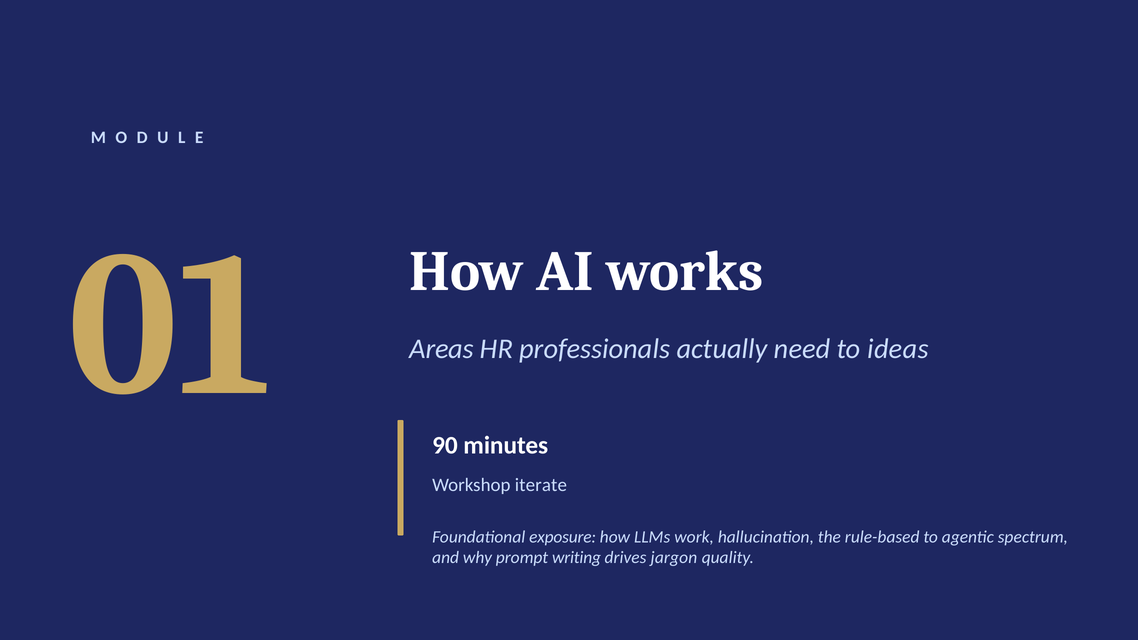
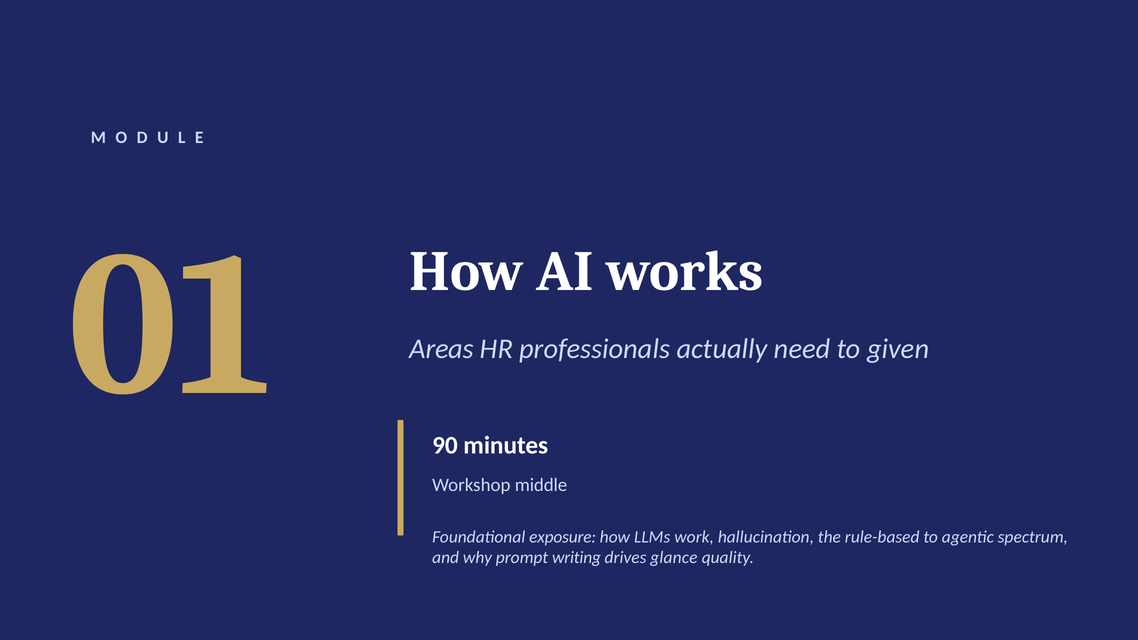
ideas: ideas -> given
iterate: iterate -> middle
jargon: jargon -> glance
